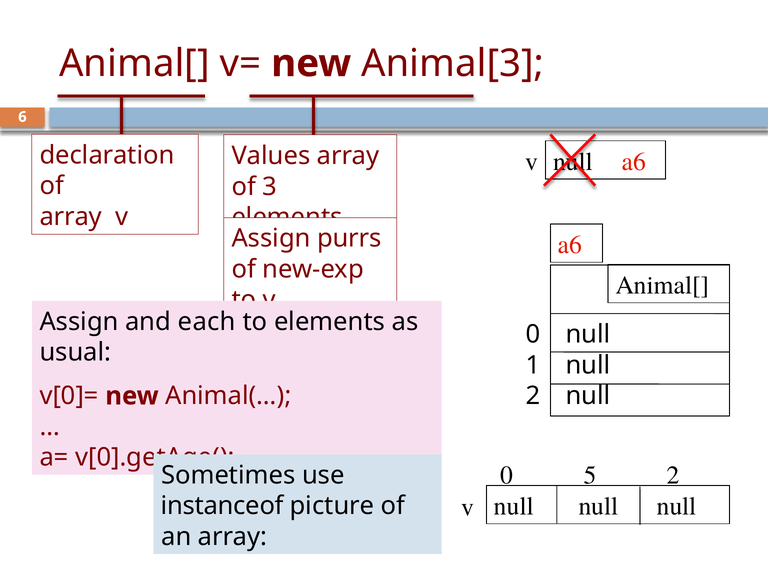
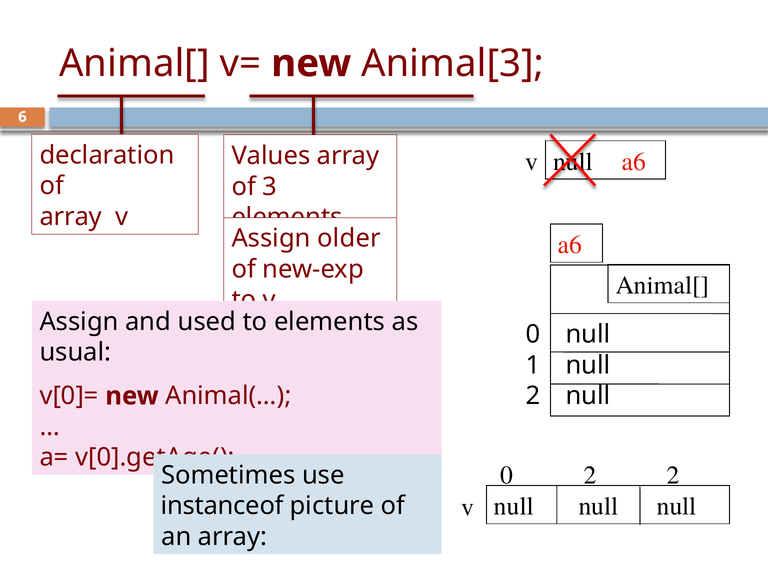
purrs: purrs -> older
each: each -> used
0 5: 5 -> 2
